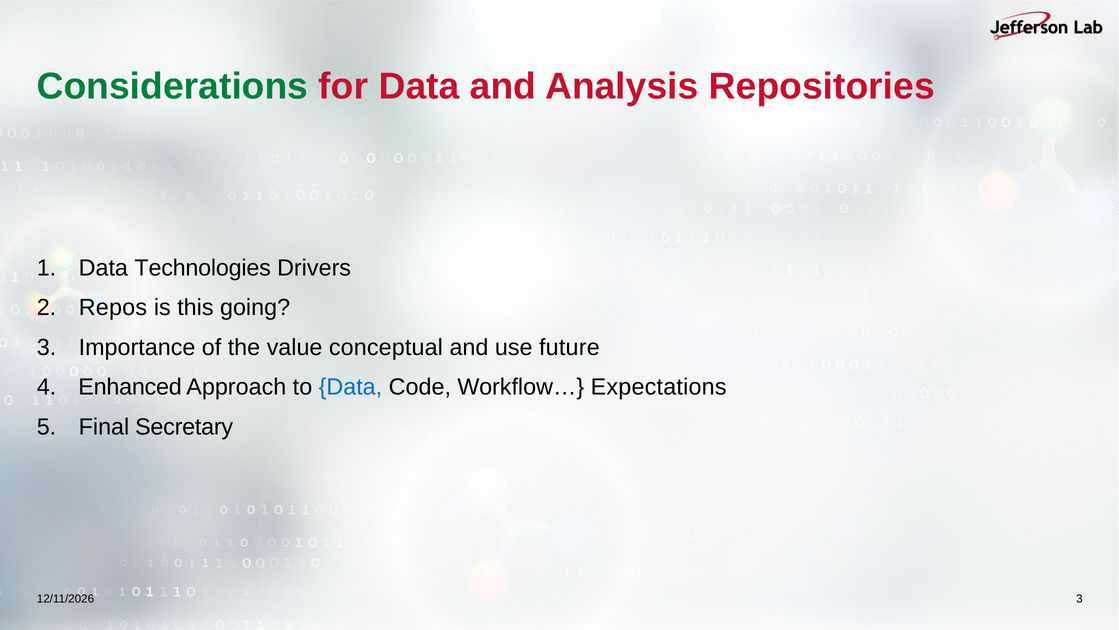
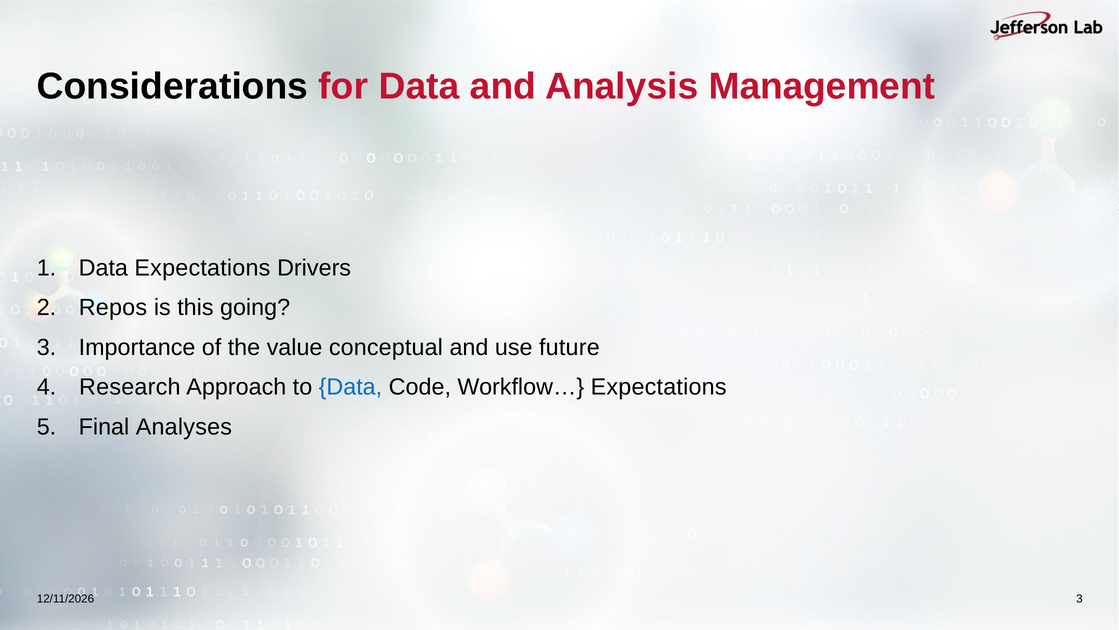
Considerations colour: green -> black
Repositories: Repositories -> Management
Data Technologies: Technologies -> Expectations
Enhanced: Enhanced -> Research
Secretary: Secretary -> Analyses
